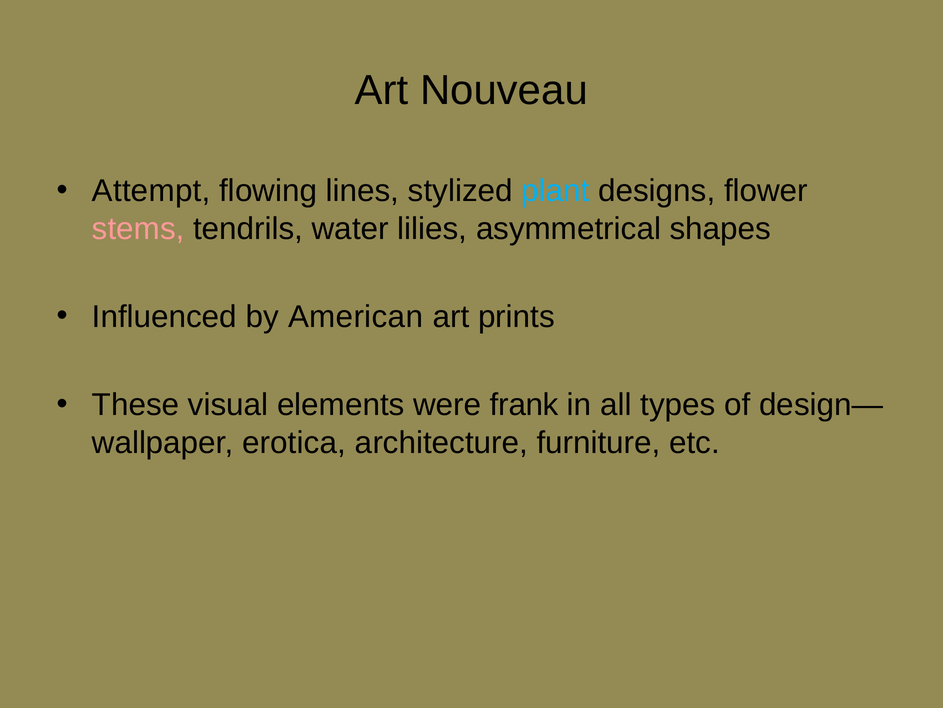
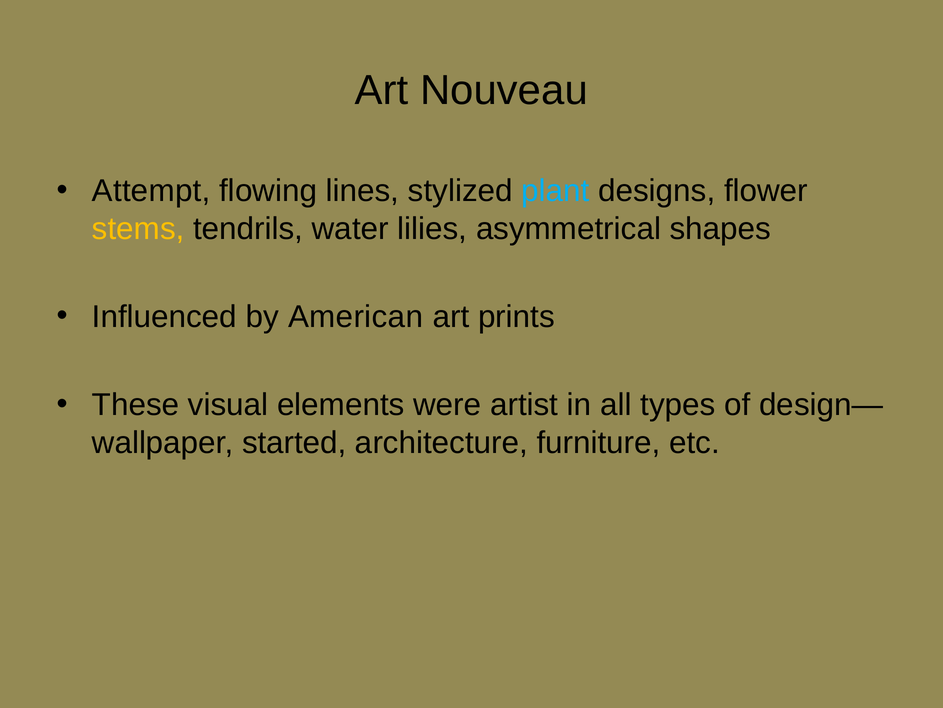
stems colour: pink -> yellow
frank: frank -> artist
erotica: erotica -> started
